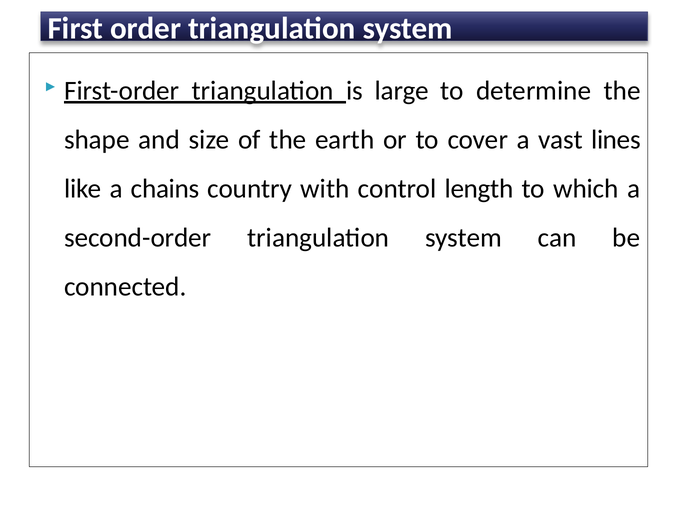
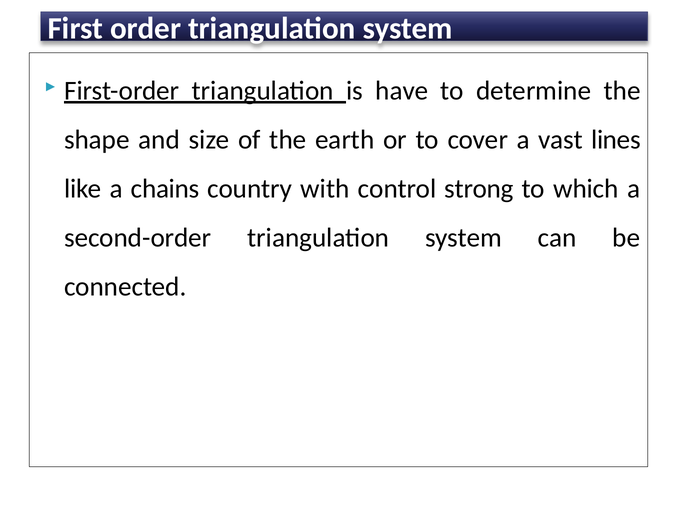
large: large -> have
length: length -> strong
